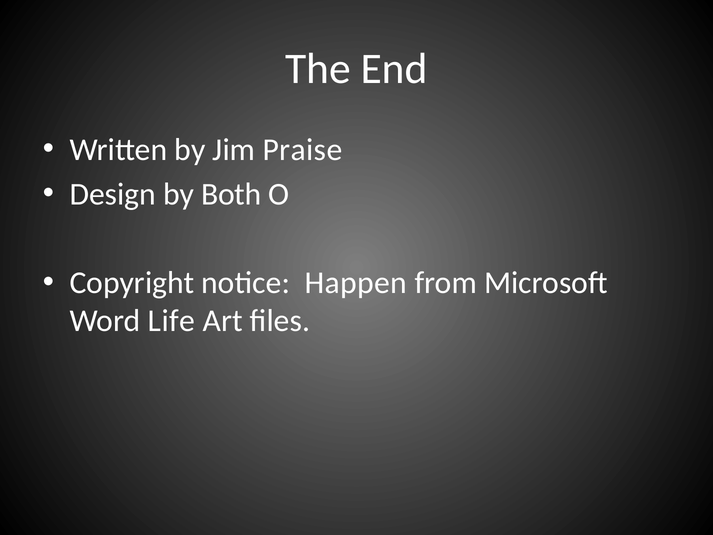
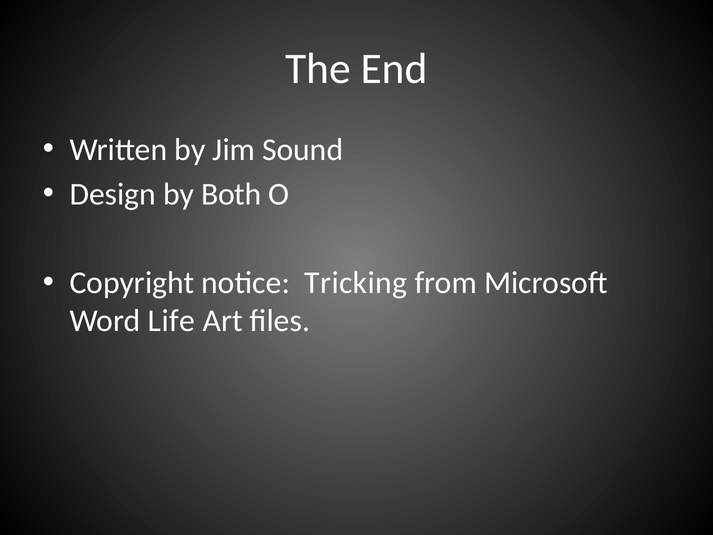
Praise: Praise -> Sound
Happen: Happen -> Tricking
